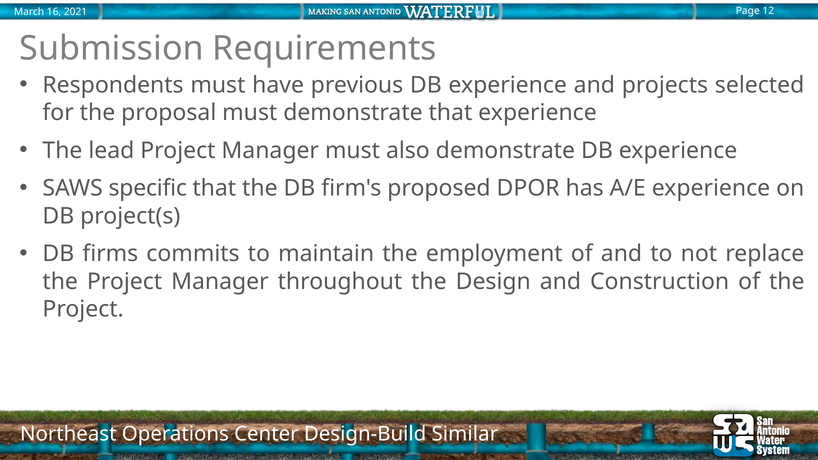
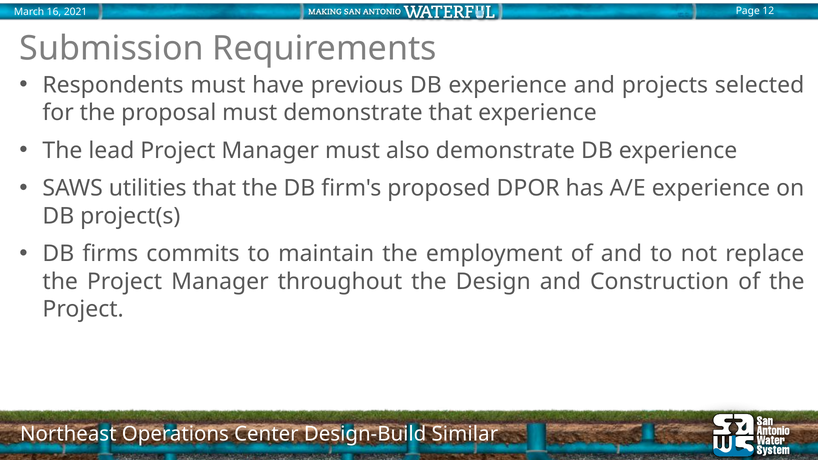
specific: specific -> utilities
